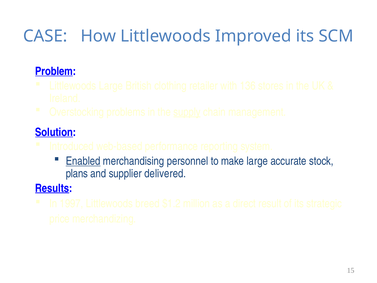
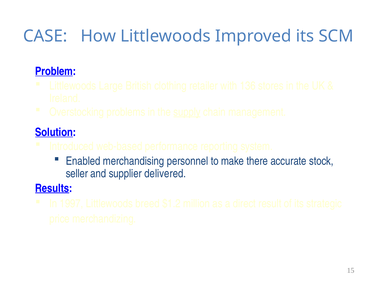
Enabled underline: present -> none
make large: large -> there
plans: plans -> seller
